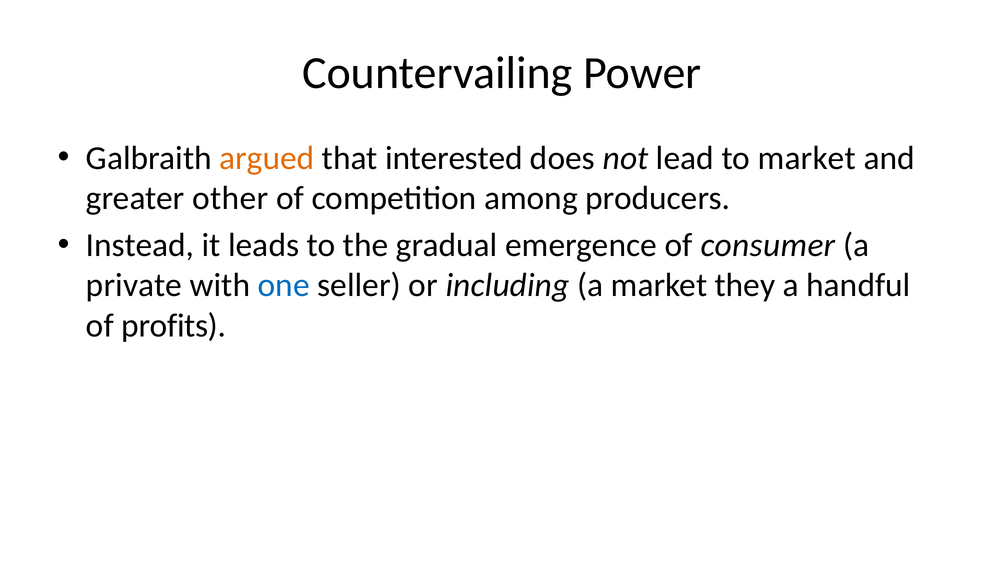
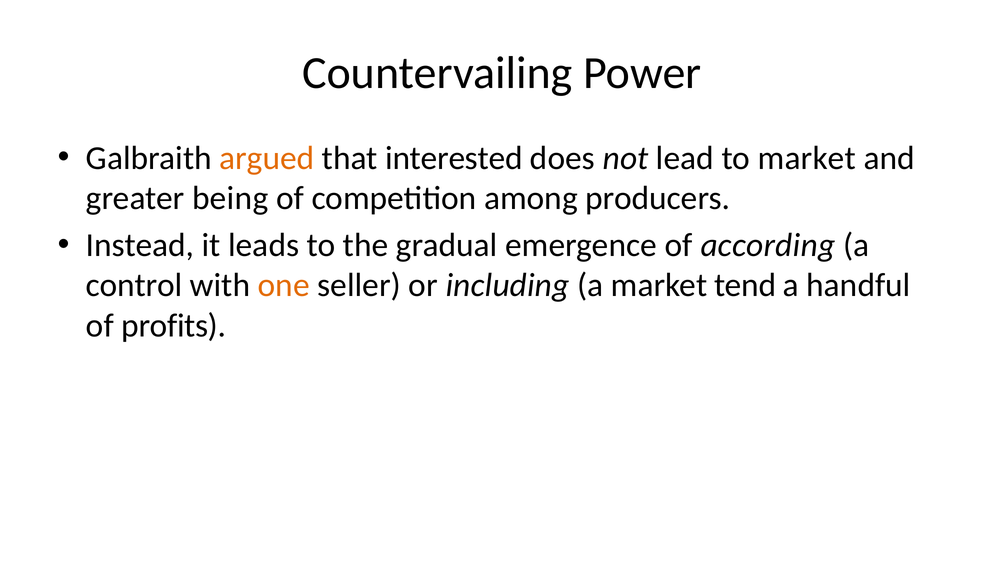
other: other -> being
consumer: consumer -> according
private: private -> control
one colour: blue -> orange
they: they -> tend
